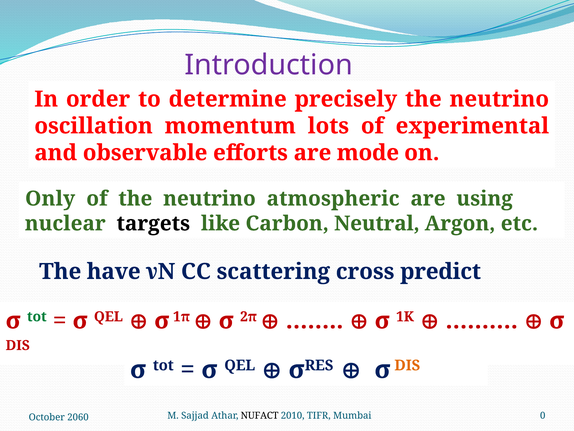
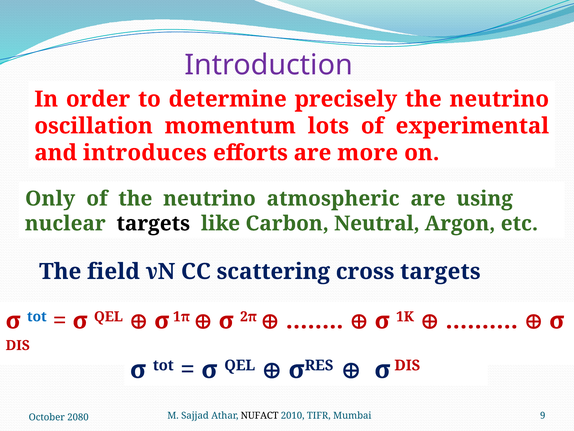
observable: observable -> introduces
mode: mode -> more
have: have -> field
cross predict: predict -> targets
tot at (37, 316) colour: green -> blue
DIS at (407, 365) colour: orange -> red
0: 0 -> 9
2060: 2060 -> 2080
